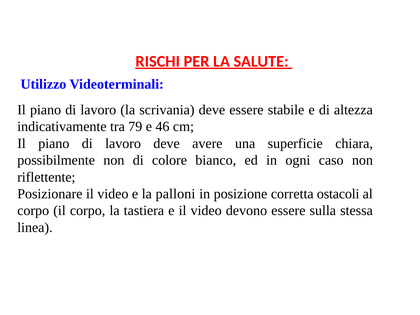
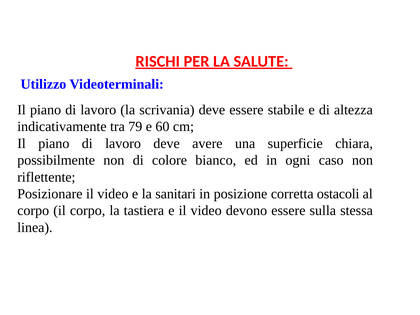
46: 46 -> 60
palloni: palloni -> sanitari
